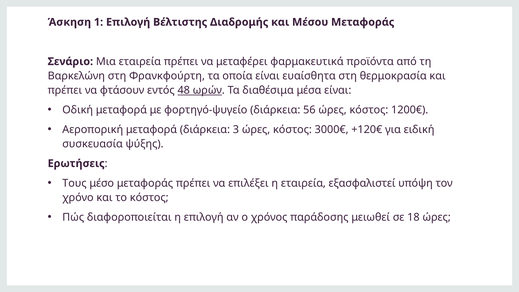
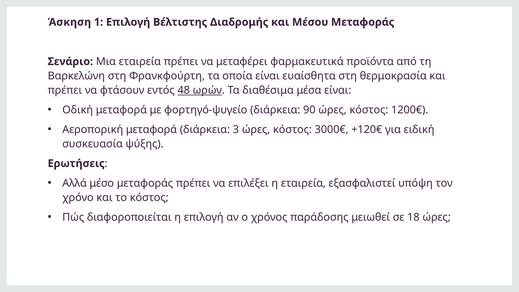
56: 56 -> 90
Τους: Τους -> Αλλά
